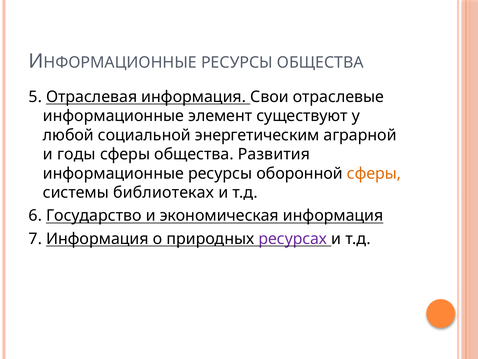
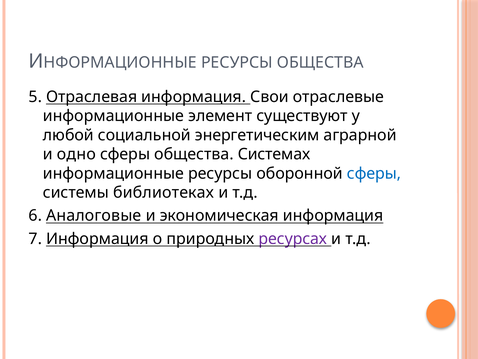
годы: годы -> одно
Развития: Развития -> Системах
сферы at (374, 173) colour: orange -> blue
Государство: Государство -> Аналоговые
